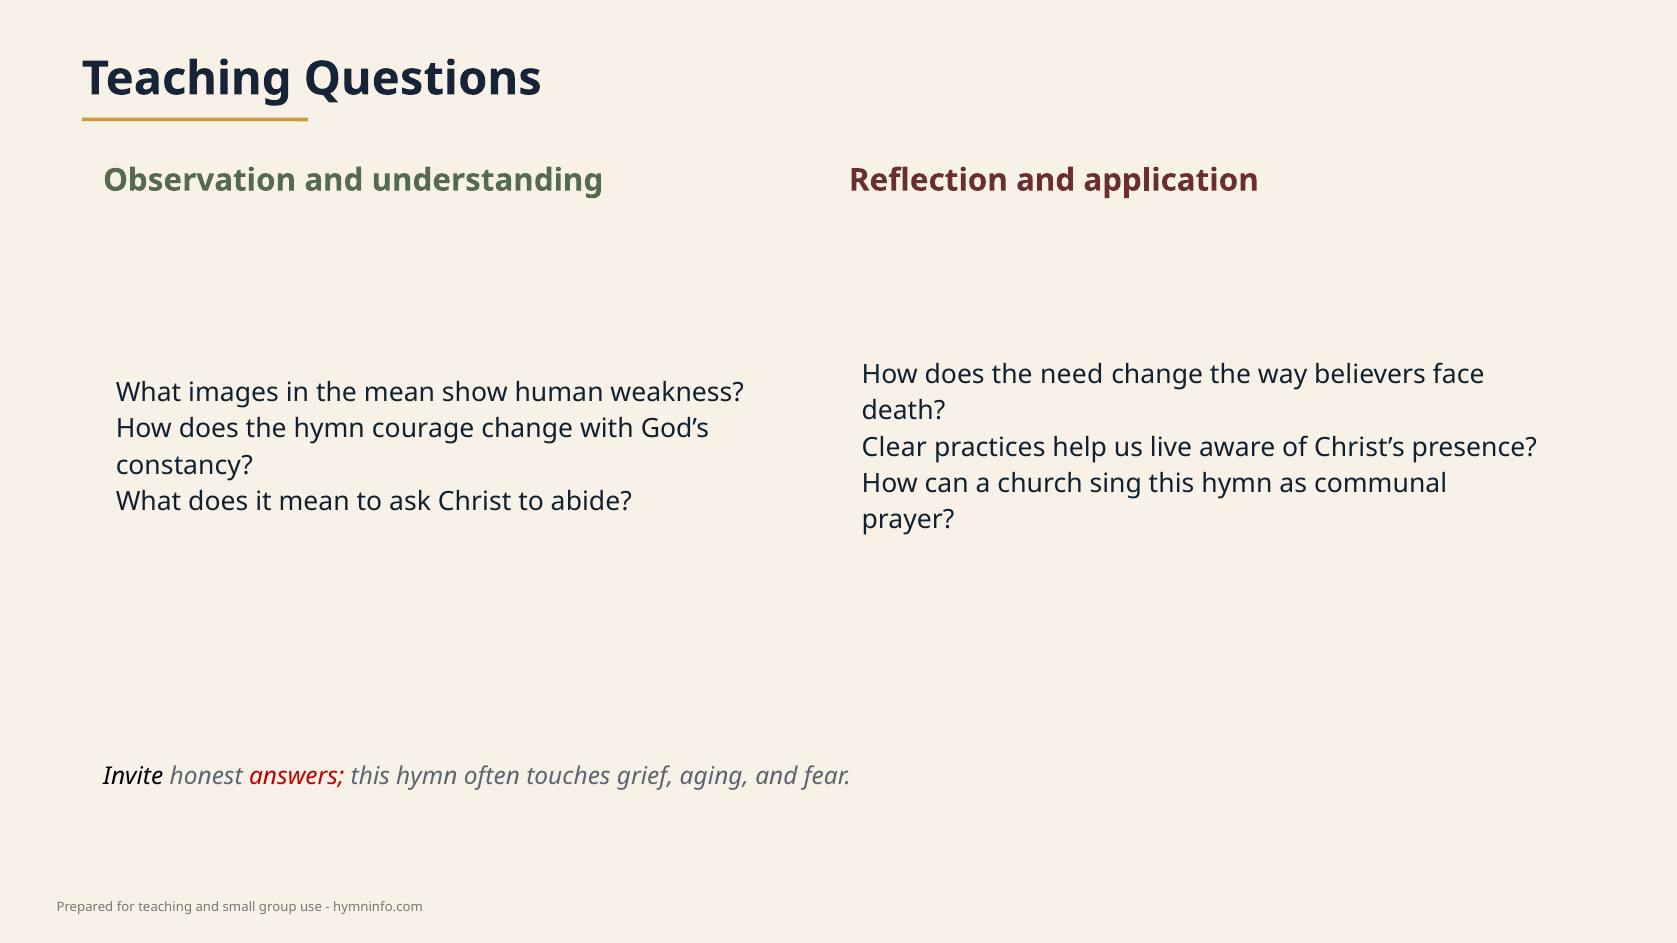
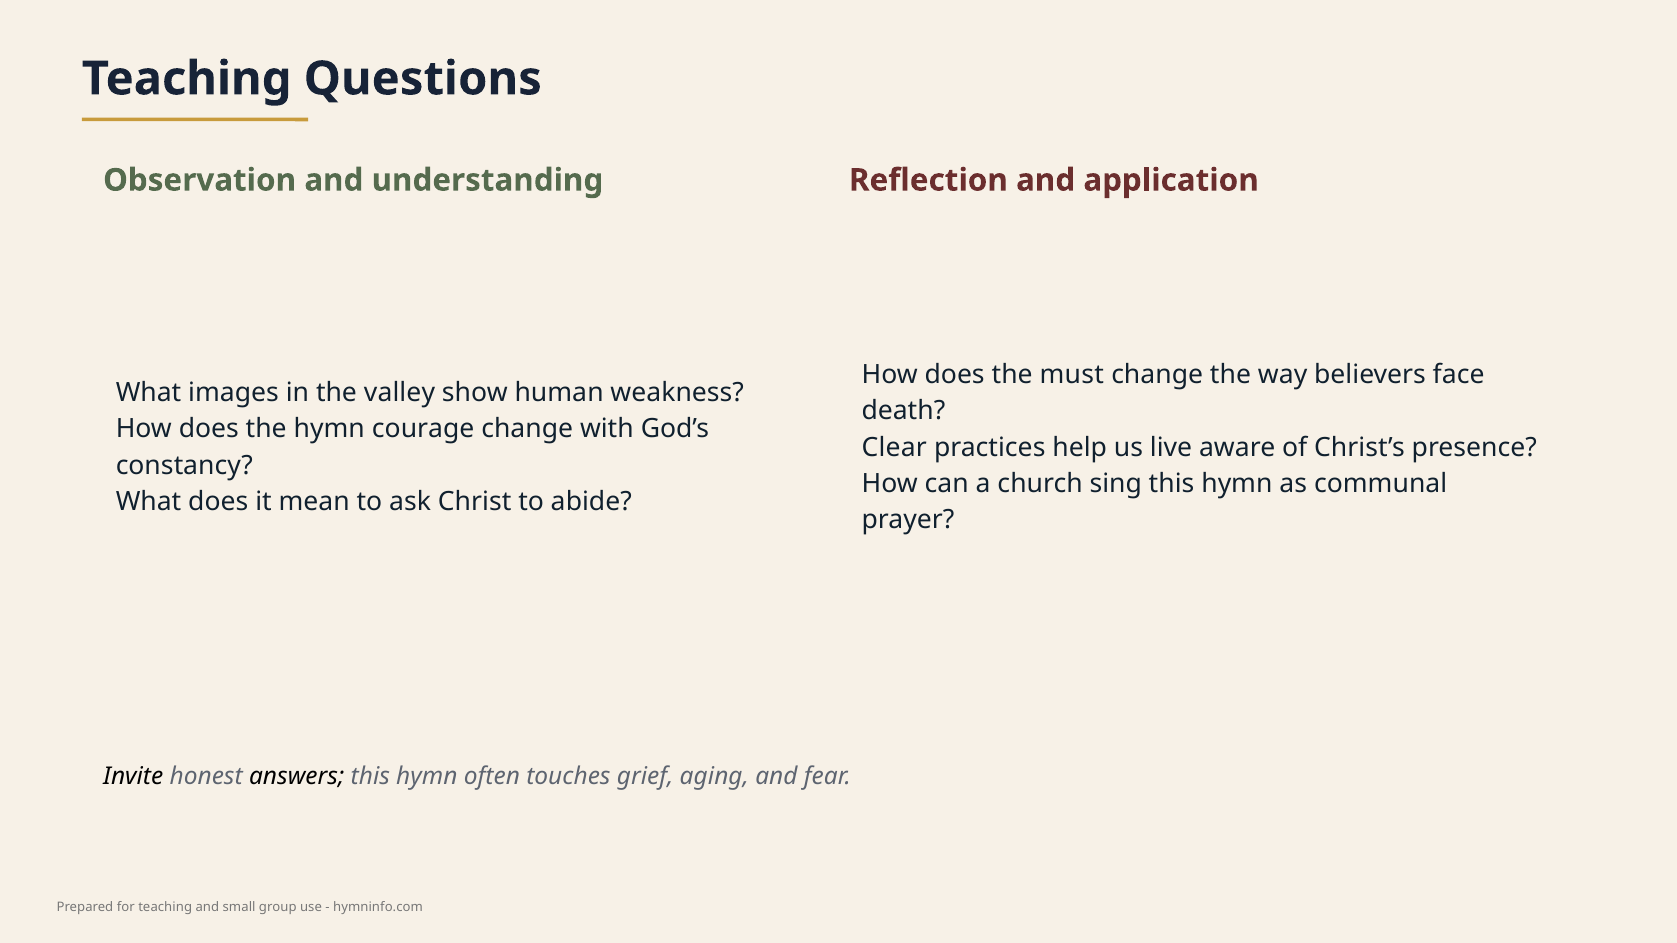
need: need -> must
the mean: mean -> valley
answers colour: red -> black
